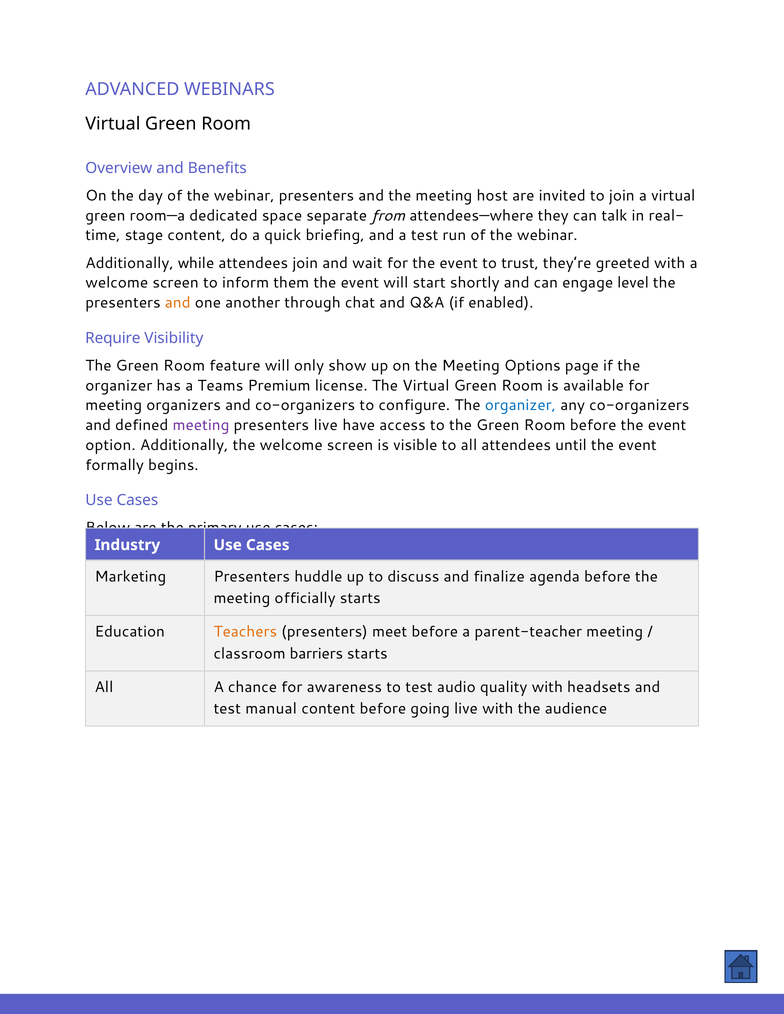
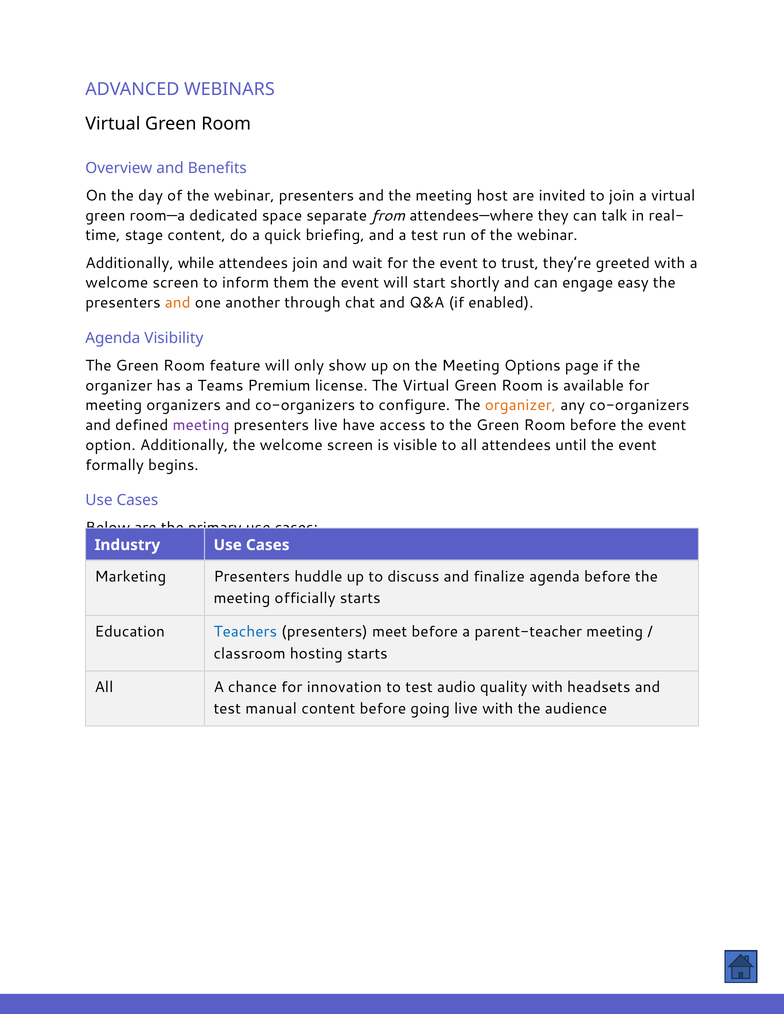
level: level -> easy
Require at (113, 338): Require -> Agenda
organizer at (520, 406) colour: blue -> orange
Teachers colour: orange -> blue
barriers: barriers -> hosting
awareness: awareness -> innovation
